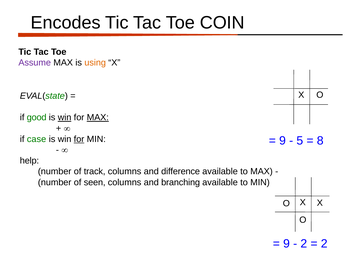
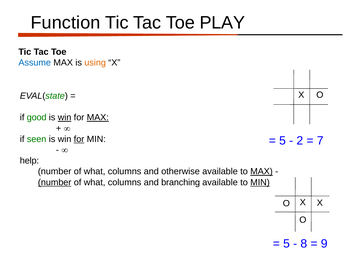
Encodes: Encodes -> Function
COIN: COIN -> PLAY
Assume colour: purple -> blue
case: case -> seen
9 at (283, 141): 9 -> 5
5: 5 -> 2
8: 8 -> 7
track at (95, 172): track -> what
difference: difference -> otherwise
MAX at (261, 172) underline: none -> present
number at (55, 182) underline: none -> present
seen at (95, 182): seen -> what
MIN at (260, 182) underline: none -> present
9 at (286, 244): 9 -> 5
2 at (304, 244): 2 -> 8
2 at (324, 244): 2 -> 9
